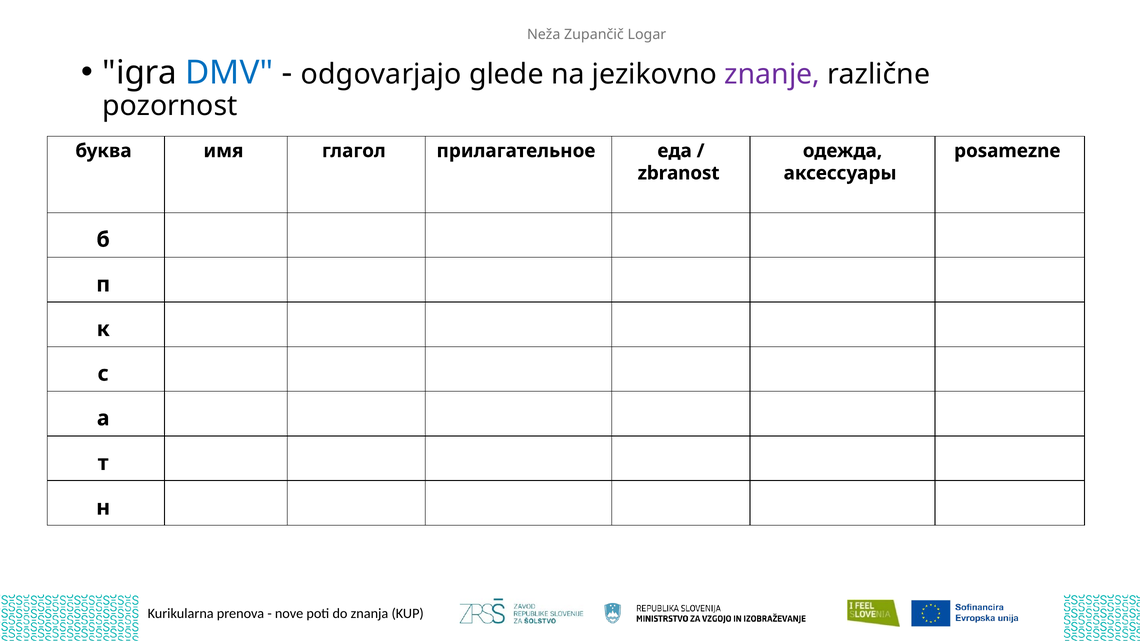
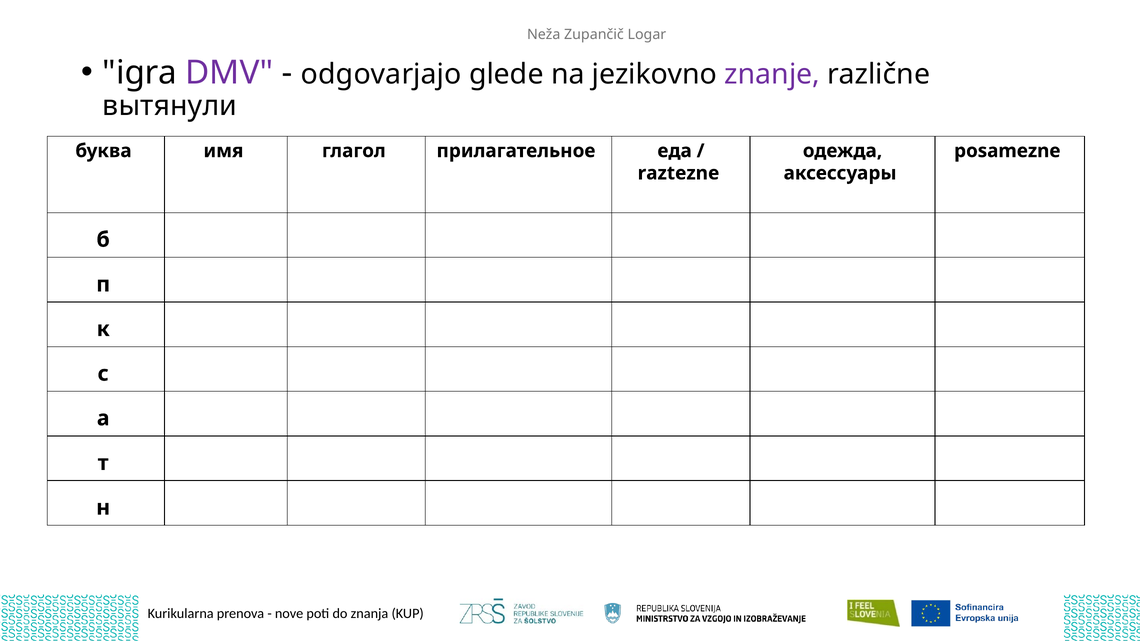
DMV colour: blue -> purple
pozornost: pozornost -> вытянули
zbranost: zbranost -> raztezne
